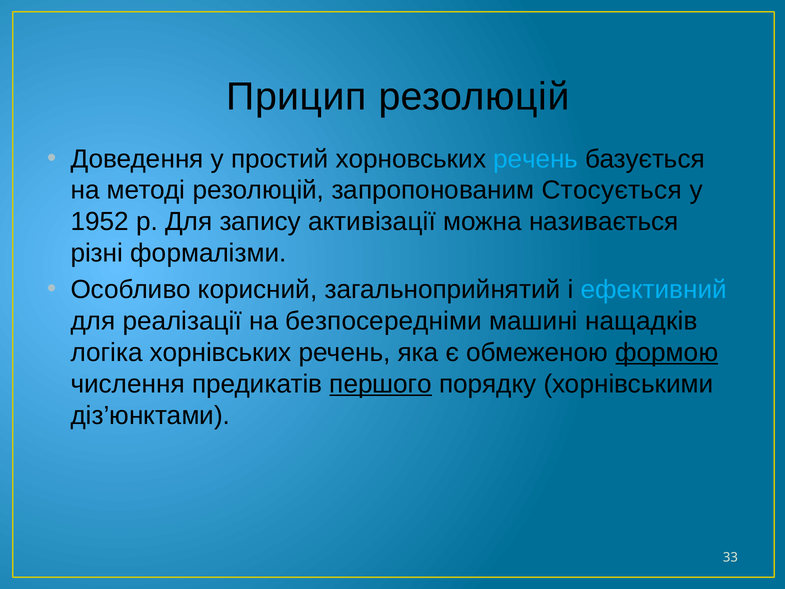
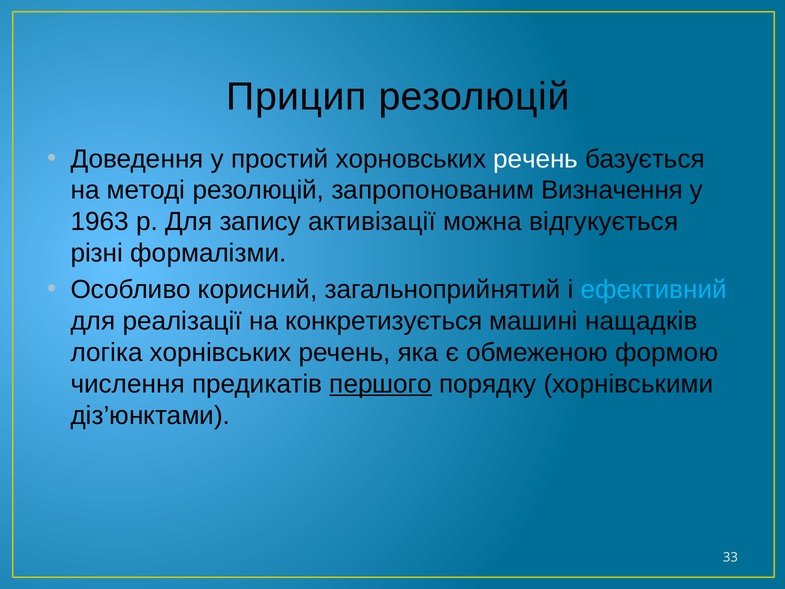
речень at (536, 159) colour: light blue -> white
Стосується: Стосується -> Визначення
1952: 1952 -> 1963
називається: називається -> відгукується
безпосередніми: безпосередніми -> конкретизується
формою underline: present -> none
